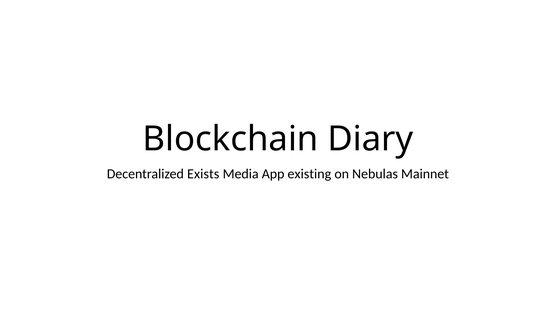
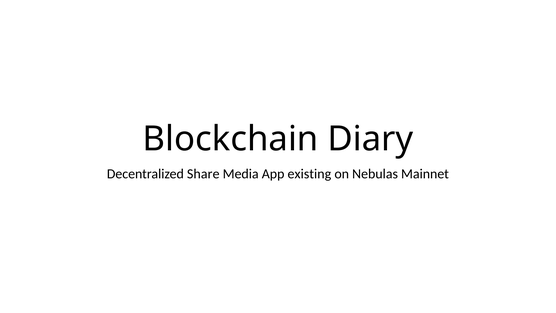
Exists: Exists -> Share
